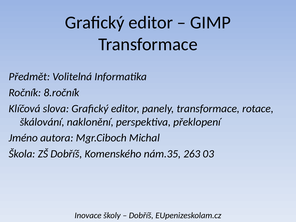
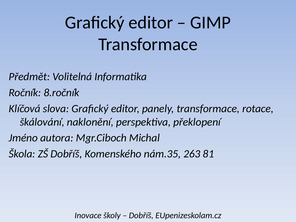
03: 03 -> 81
